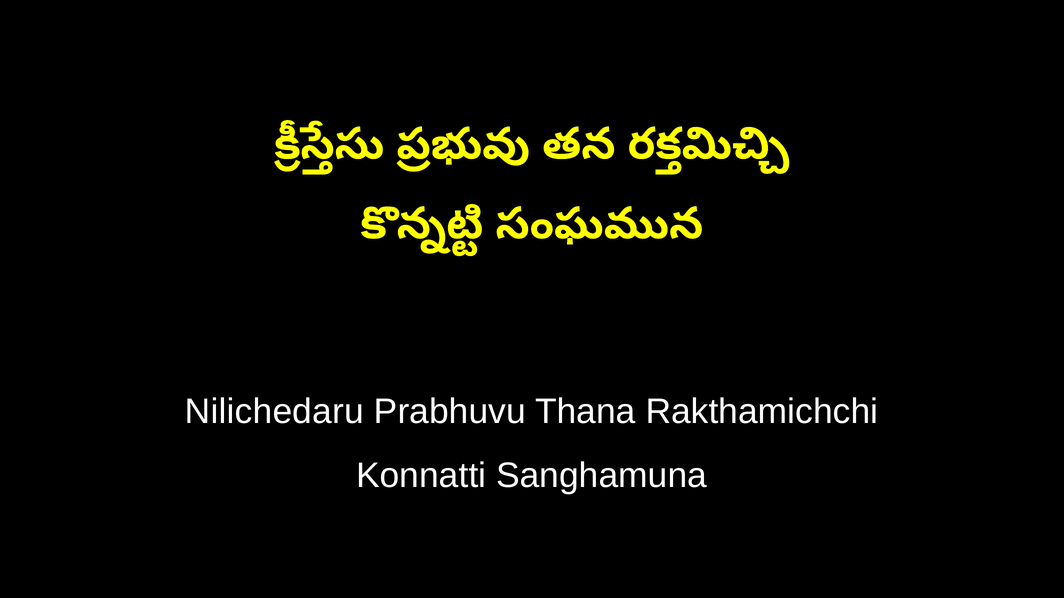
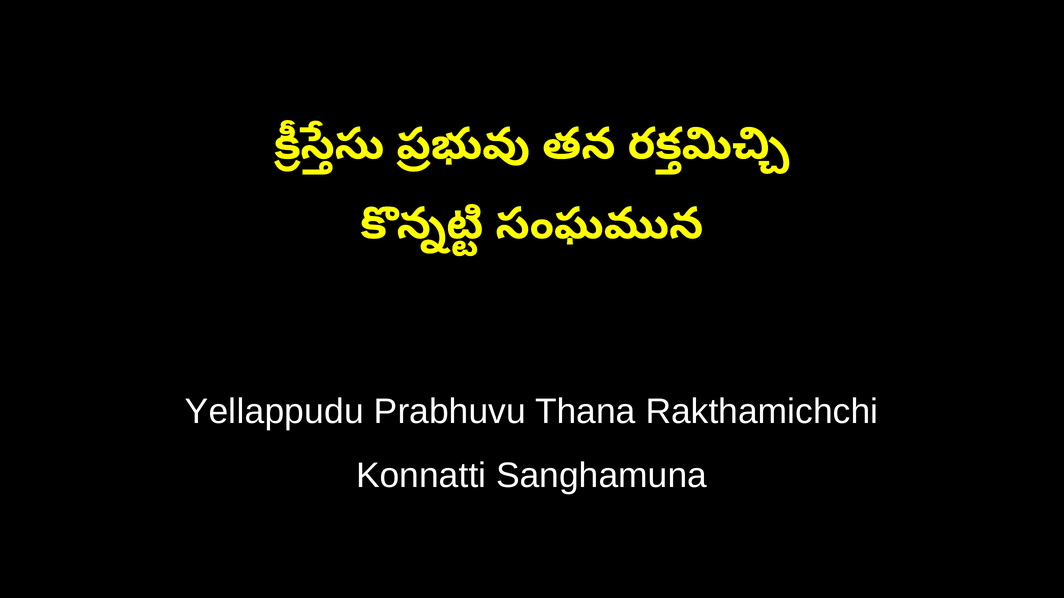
Nilichedaru: Nilichedaru -> Yellappudu
